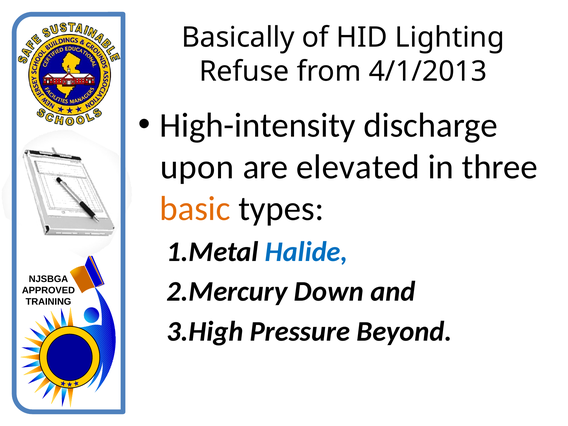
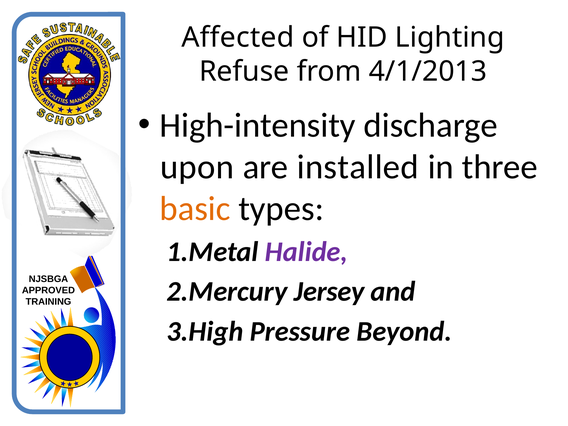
Basically: Basically -> Affected
elevated: elevated -> installed
Halide colour: blue -> purple
Down: Down -> Jersey
